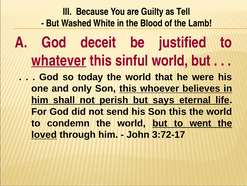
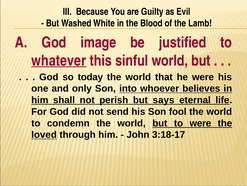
Tell: Tell -> Evil
deceit: deceit -> image
only Son this: this -> into
his Son this: this -> fool
to went: went -> were
3:72-17: 3:72-17 -> 3:18-17
